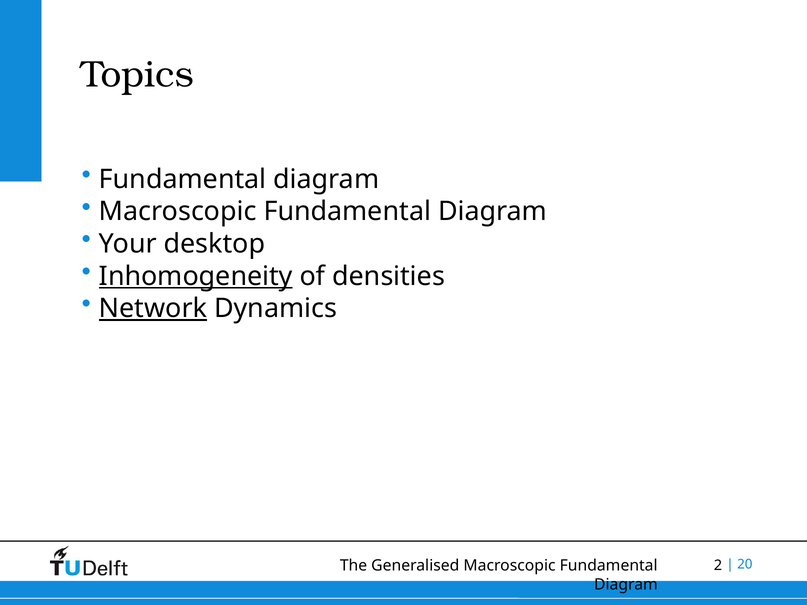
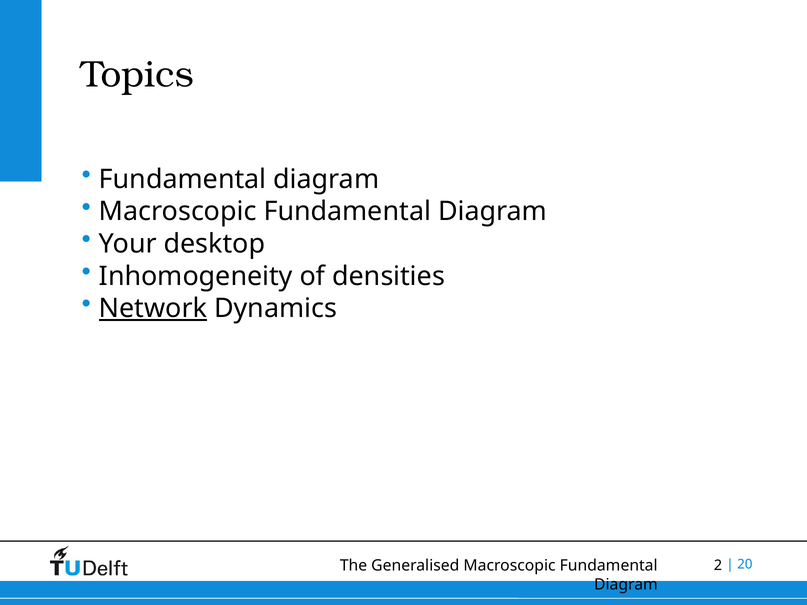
Inhomogeneity underline: present -> none
